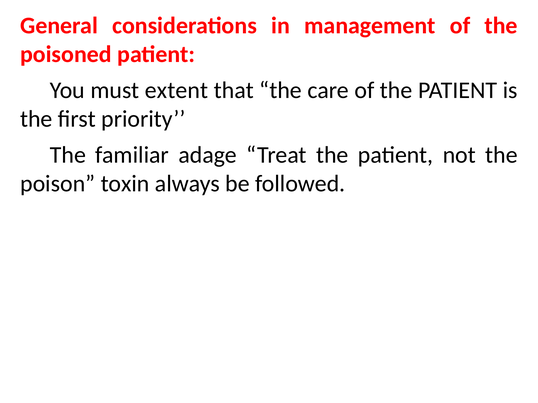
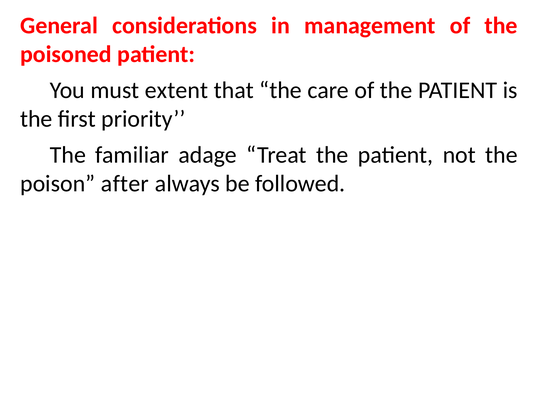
toxin: toxin -> after
